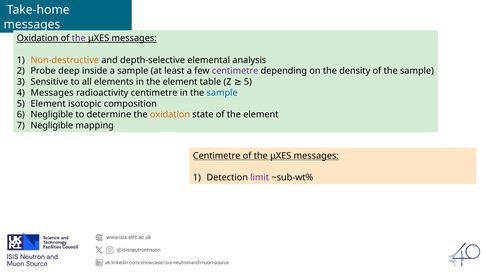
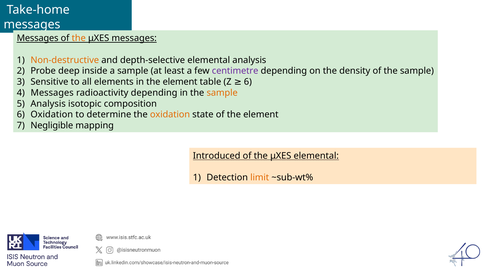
Oxidation at (38, 38): Oxidation -> Messages
the at (79, 38) colour: purple -> orange
Z 5: 5 -> 6
radioactivity centimetre: centimetre -> depending
sample at (222, 93) colour: blue -> orange
Element at (48, 104): Element -> Analysis
Negligible at (52, 115): Negligible -> Oxidation
Centimetre at (217, 156): Centimetre -> Introduced
messages at (316, 156): messages -> elemental
limit colour: purple -> orange
